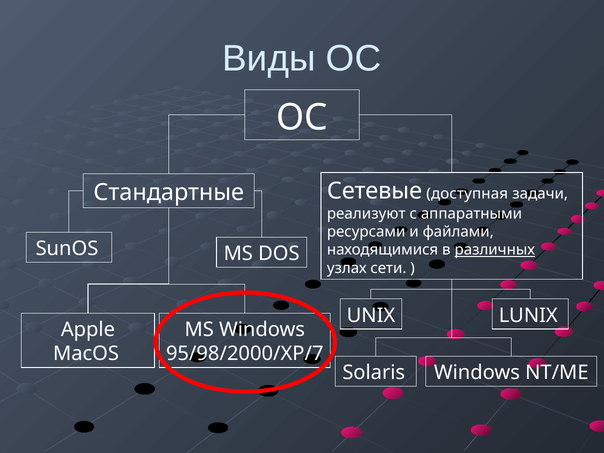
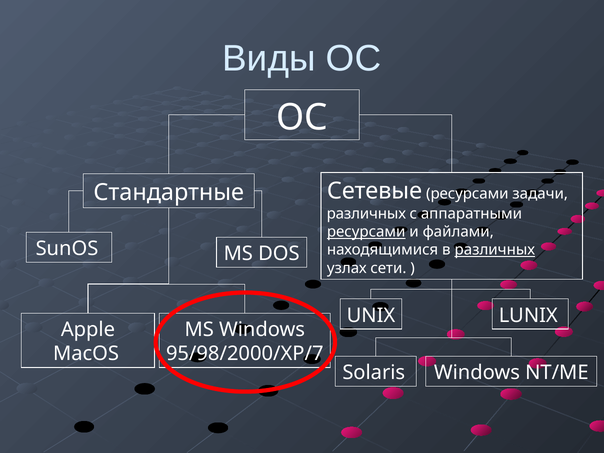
Сетевые доступная: доступная -> ресурсами
реализуют at (366, 214): реализуют -> различных
ресурсами at (366, 232) underline: none -> present
